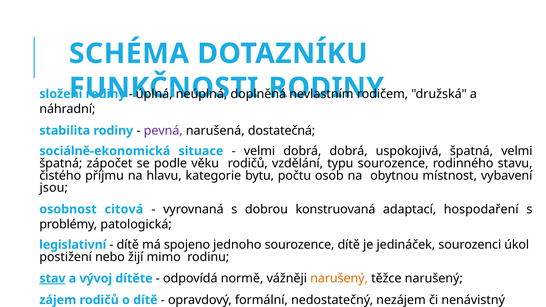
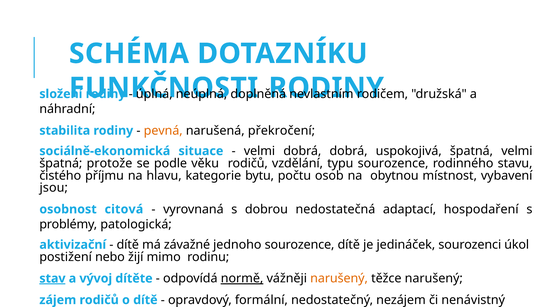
pevná colour: purple -> orange
narušená dostatečná: dostatečná -> překročení
zápočet: zápočet -> protože
dobrou konstruovaná: konstruovaná -> nedostatečná
legislativní: legislativní -> aktivizační
spojeno: spojeno -> závažné
normě underline: none -> present
